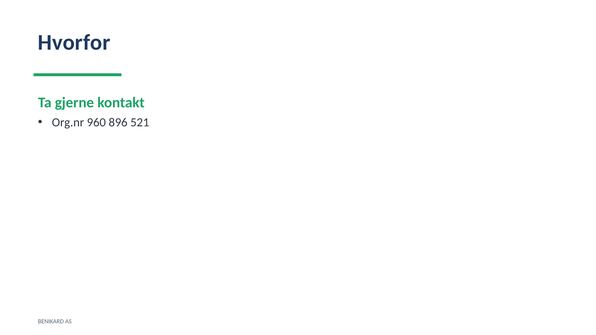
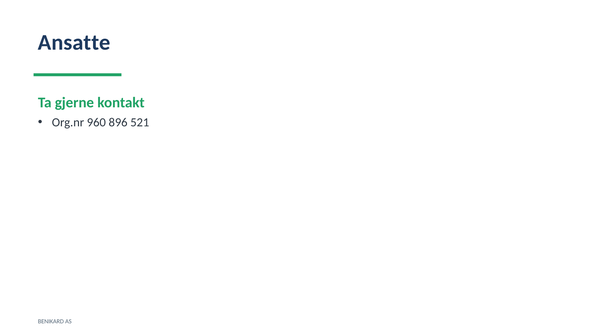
Hvorfor: Hvorfor -> Ansatte
